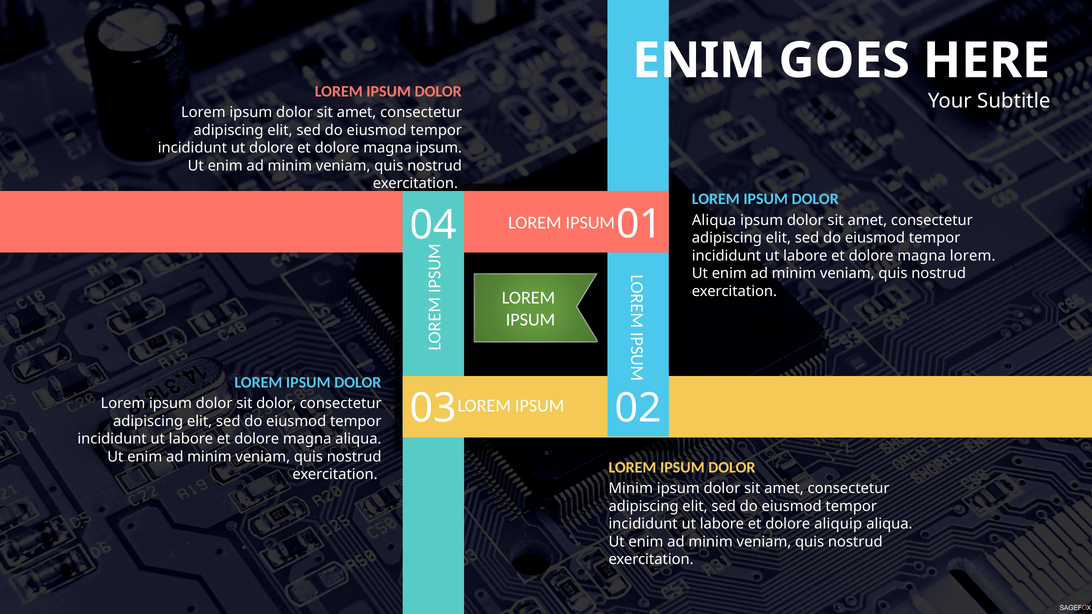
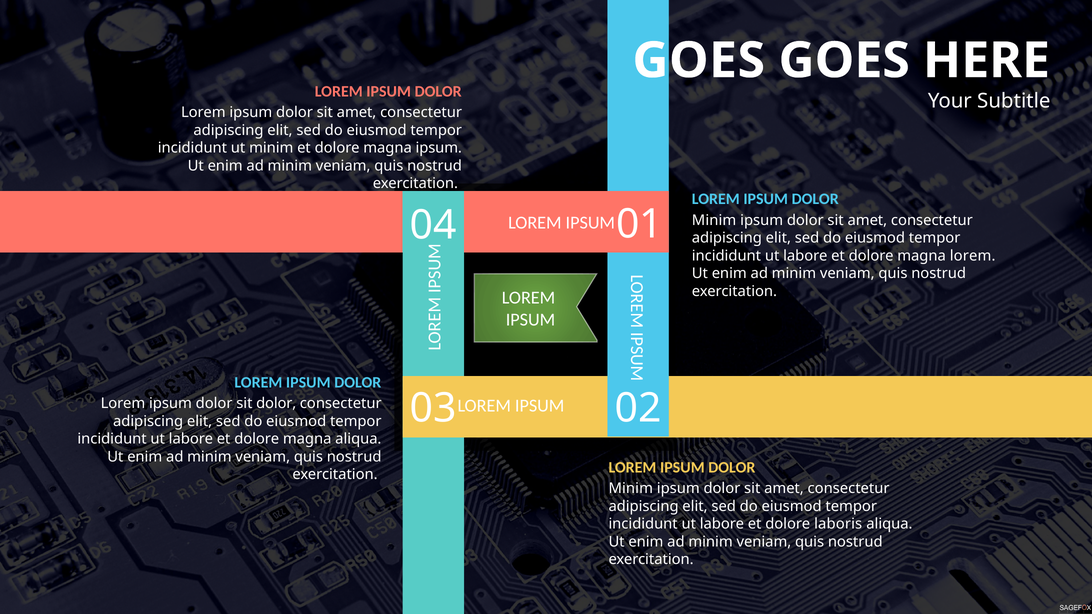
ENIM at (699, 61): ENIM -> GOES
ut dolore: dolore -> minim
Aliqua at (714, 220): Aliqua -> Minim
aliquip: aliquip -> laboris
